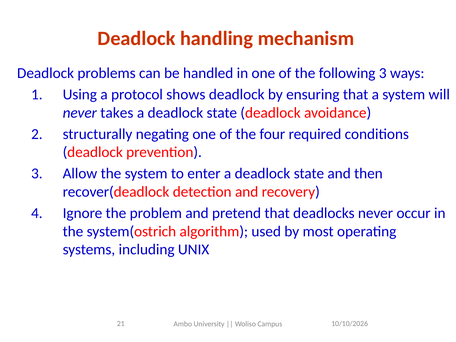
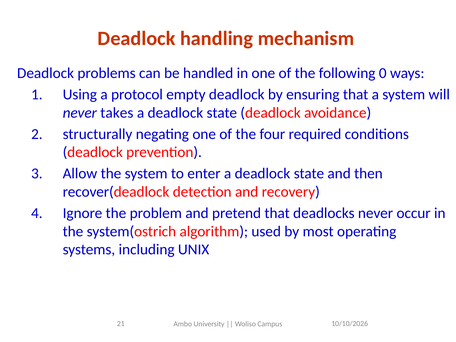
following 3: 3 -> 0
shows: shows -> empty
